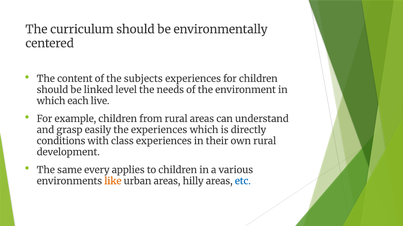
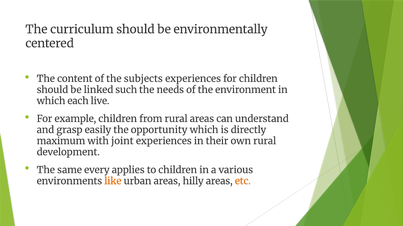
level: level -> such
the experiences: experiences -> opportunity
conditions: conditions -> maximum
class: class -> joint
etc colour: blue -> orange
